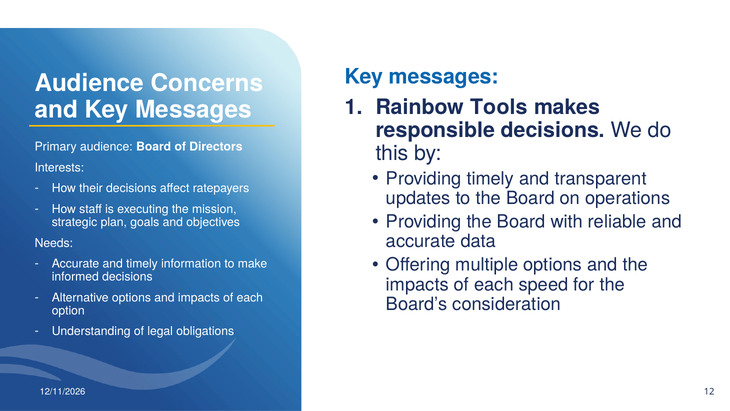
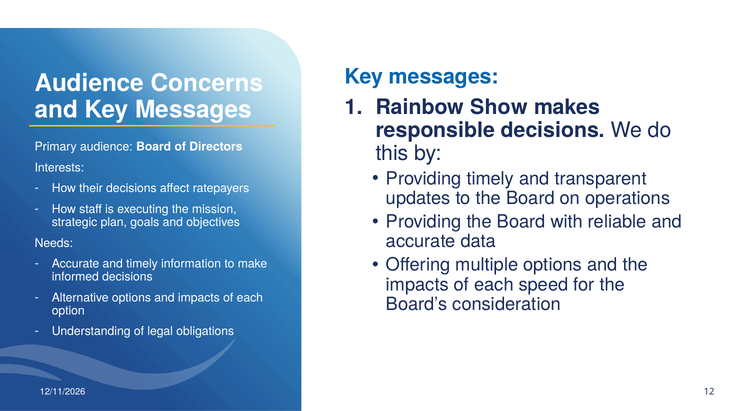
Tools: Tools -> Show
